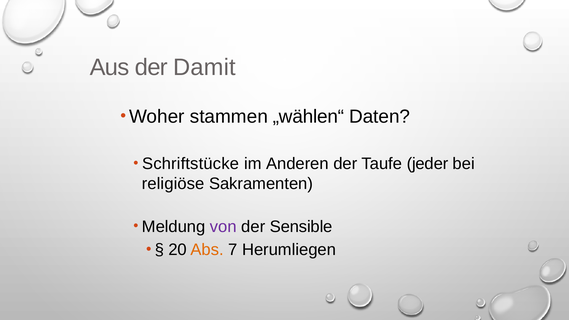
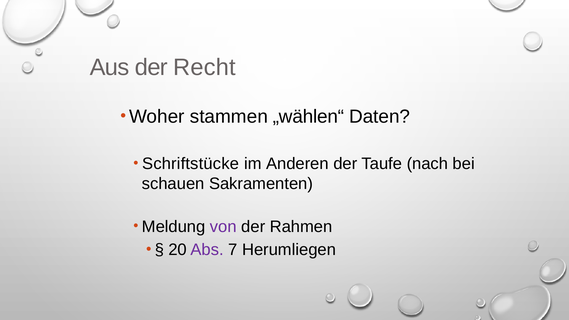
Damit: Damit -> Recht
jeder: jeder -> nach
religiöse: religiöse -> schauen
Sensible: Sensible -> Rahmen
Abs colour: orange -> purple
